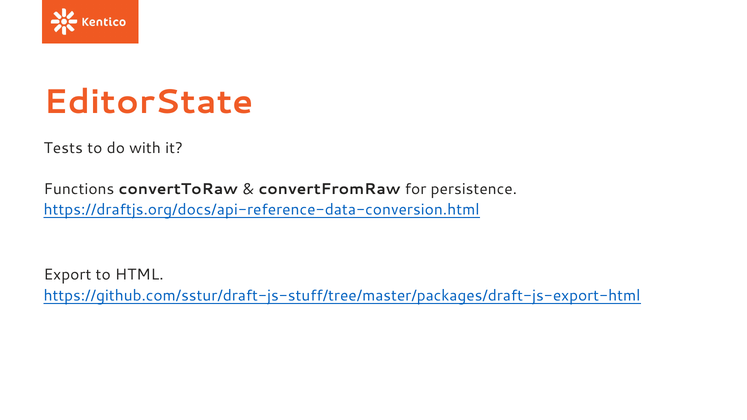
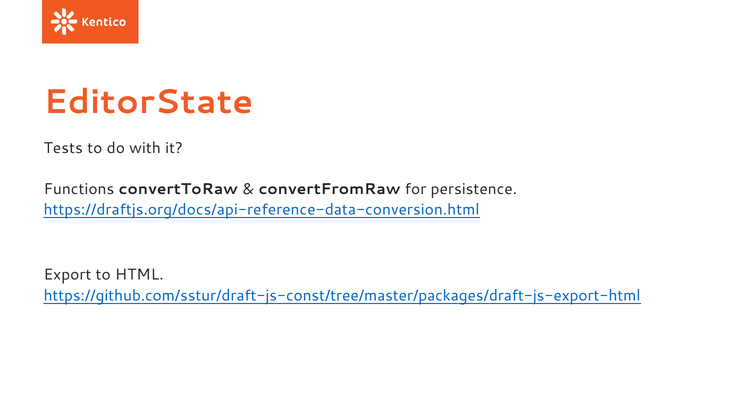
https://github.com/sstur/draft-js-stuff/tree/master/packages/draft-js-export-html: https://github.com/sstur/draft-js-stuff/tree/master/packages/draft-js-export-html -> https://github.com/sstur/draft-js-const/tree/master/packages/draft-js-export-html
